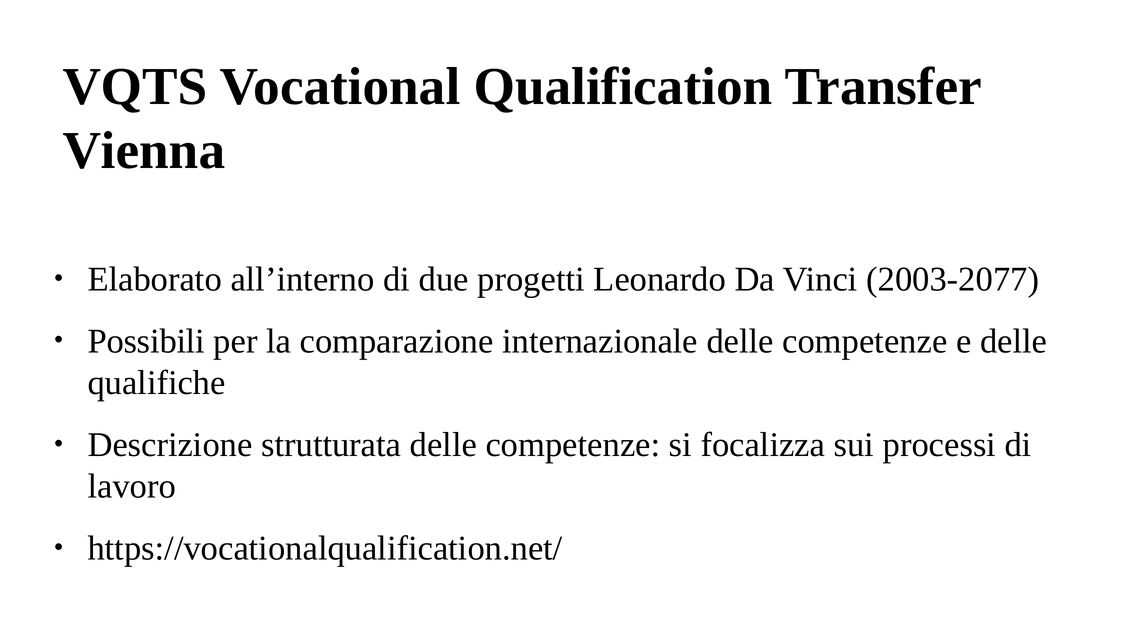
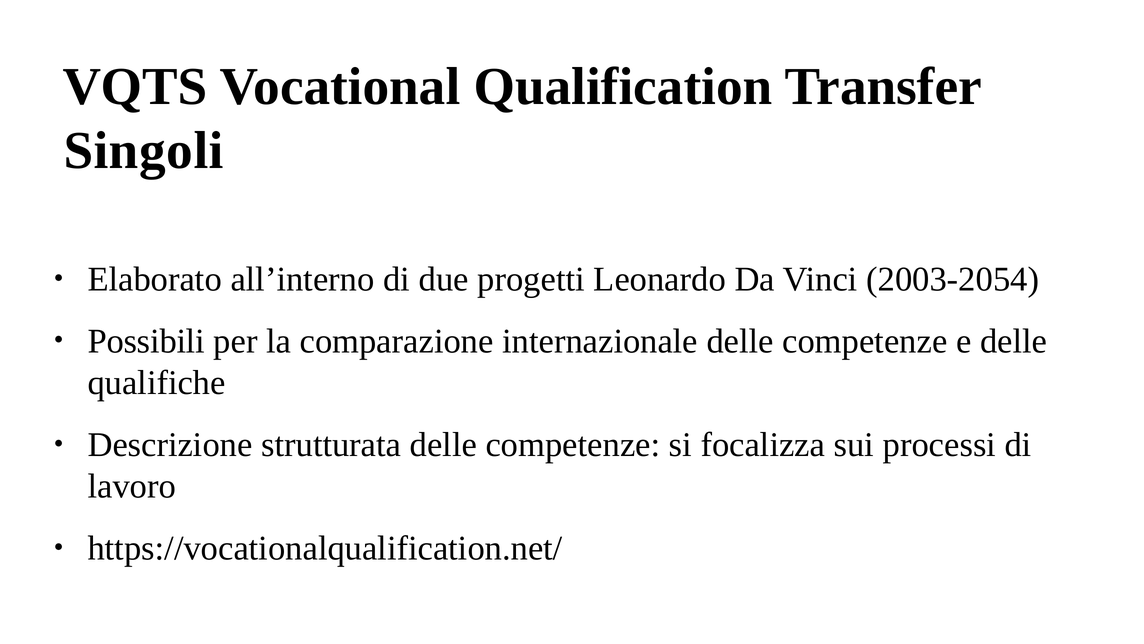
Vienna: Vienna -> Singoli
2003-2077: 2003-2077 -> 2003-2054
